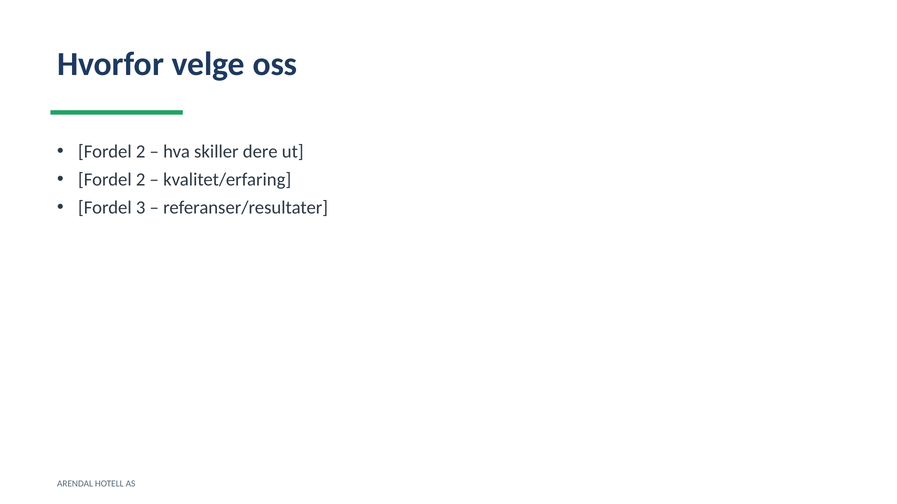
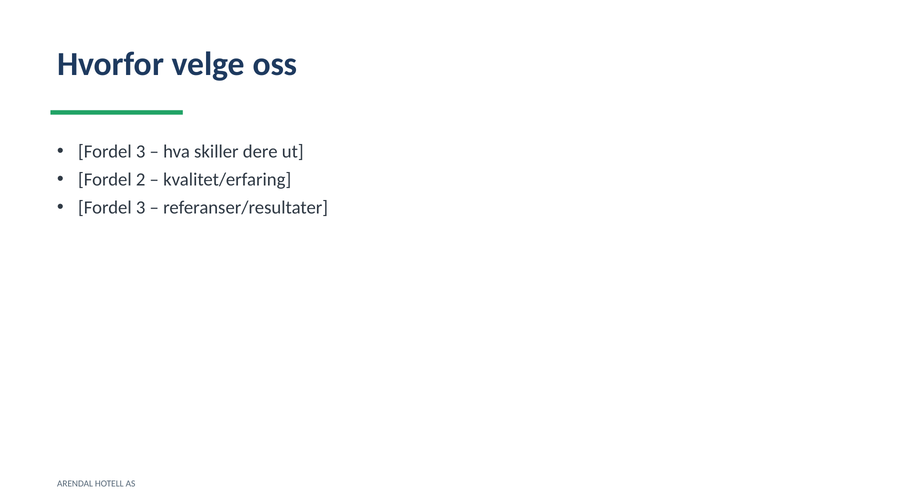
2 at (141, 152): 2 -> 3
